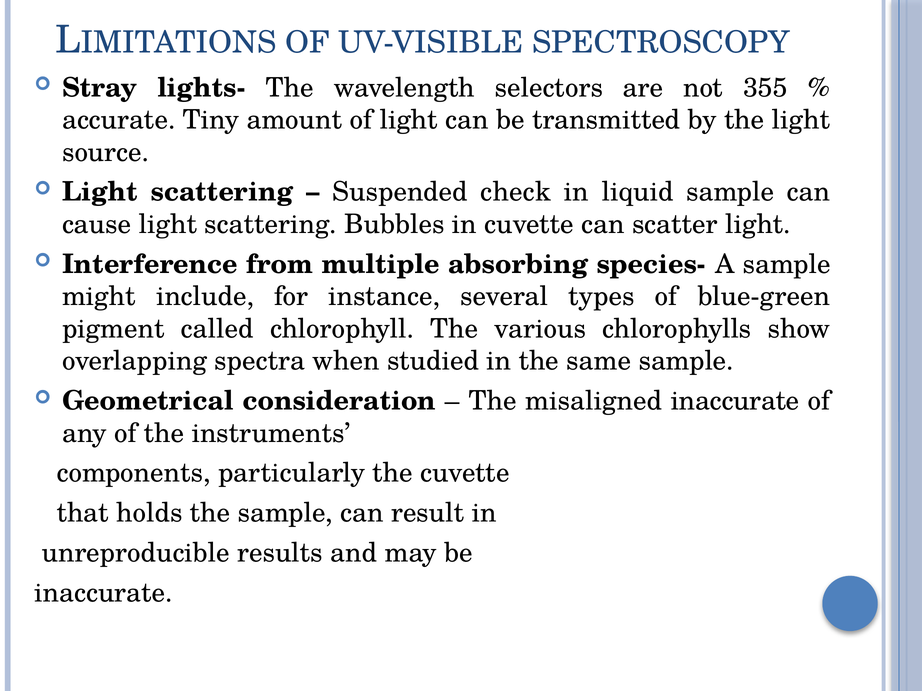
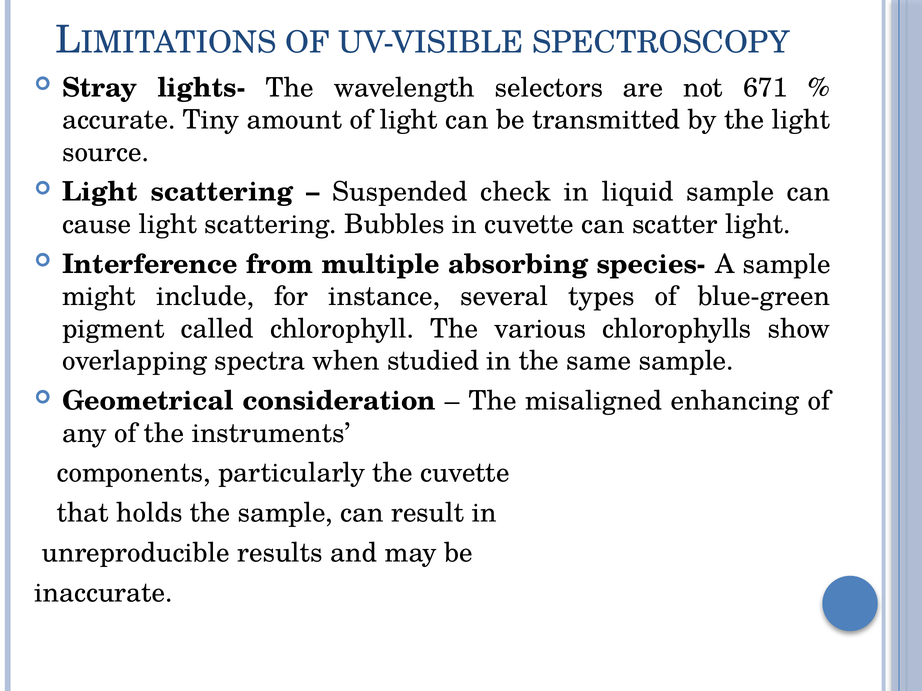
355: 355 -> 671
misaligned inaccurate: inaccurate -> enhancing
